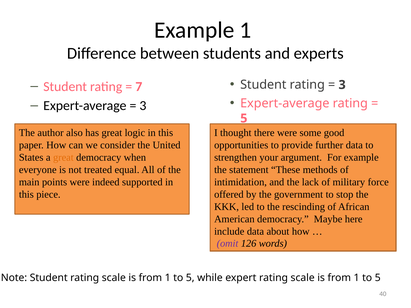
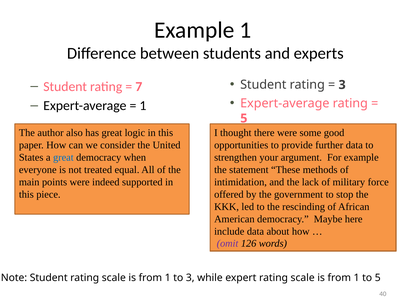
3 at (143, 106): 3 -> 1
great at (63, 157) colour: orange -> blue
5 at (190, 278): 5 -> 3
